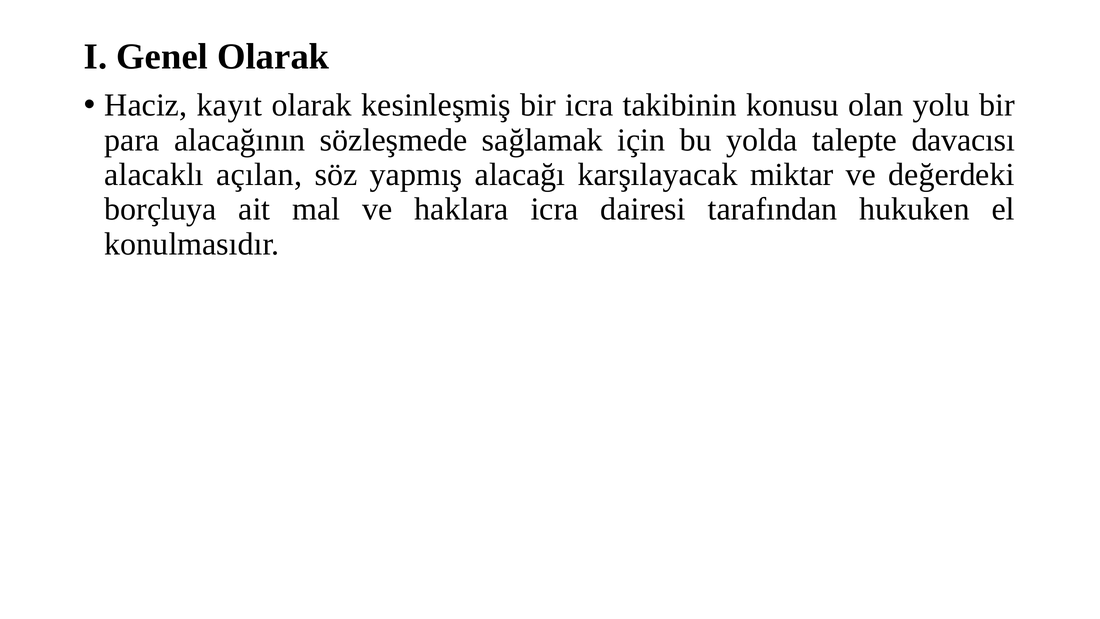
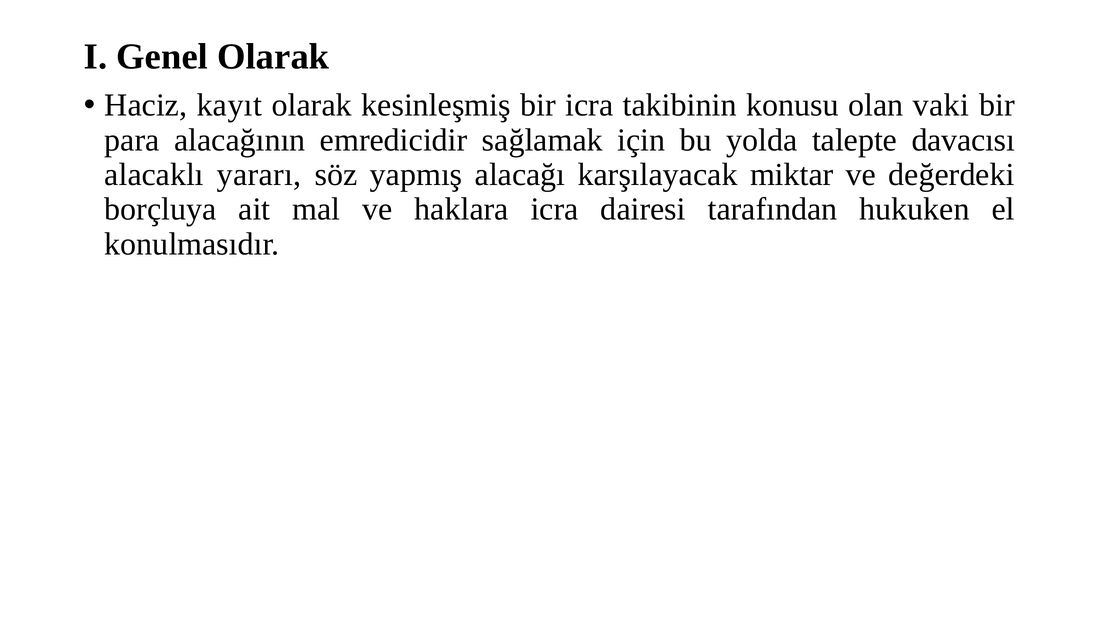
yolu: yolu -> vaki
sözleşmede: sözleşmede -> emredicidir
açılan: açılan -> yararı
